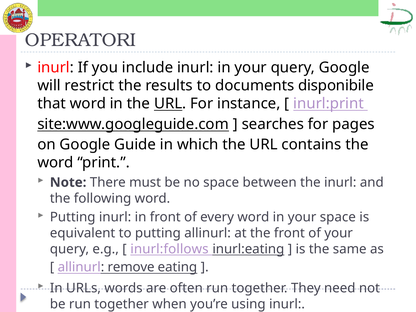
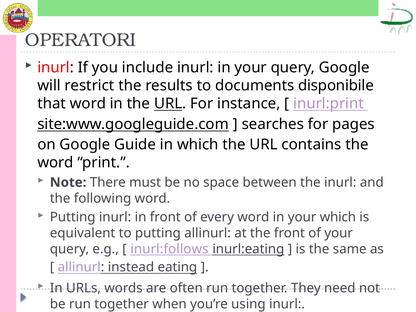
your space: space -> which
remove: remove -> instead
